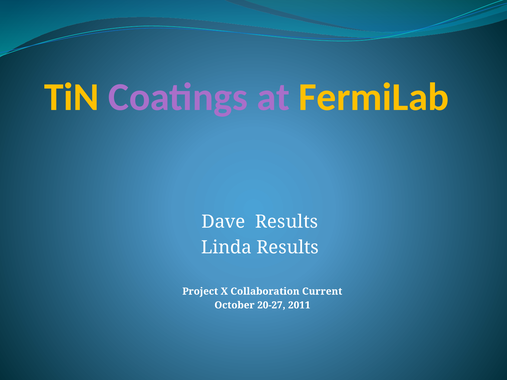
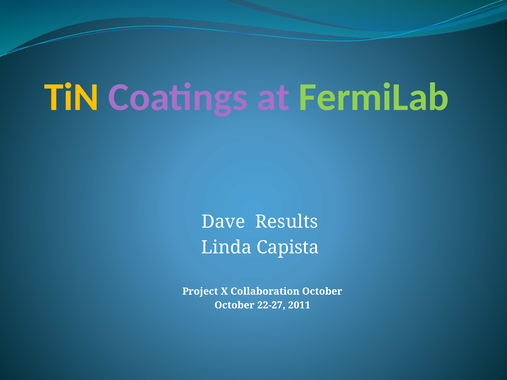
FermiLab colour: yellow -> light green
Linda Results: Results -> Capista
Collaboration Current: Current -> October
20-27: 20-27 -> 22-27
